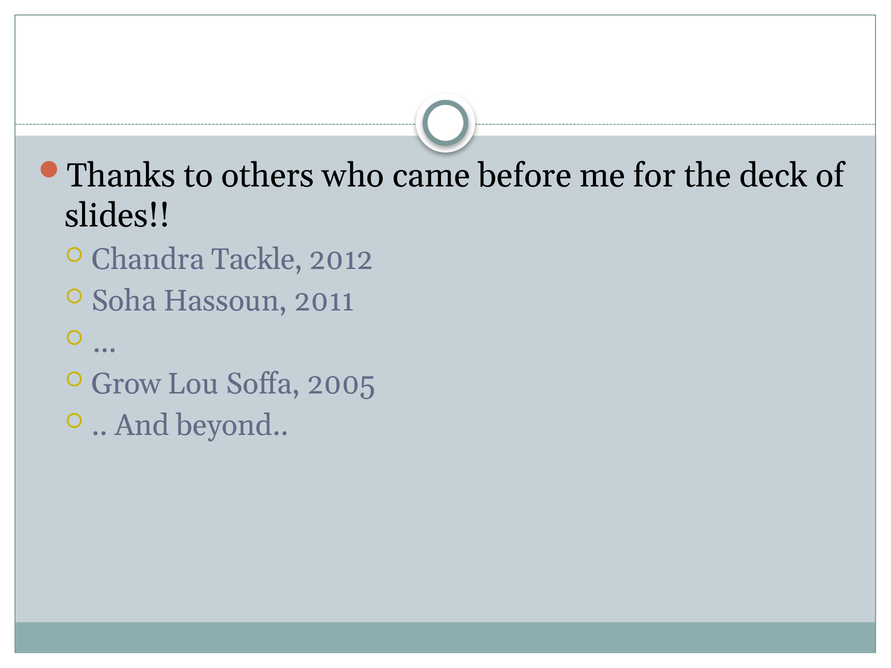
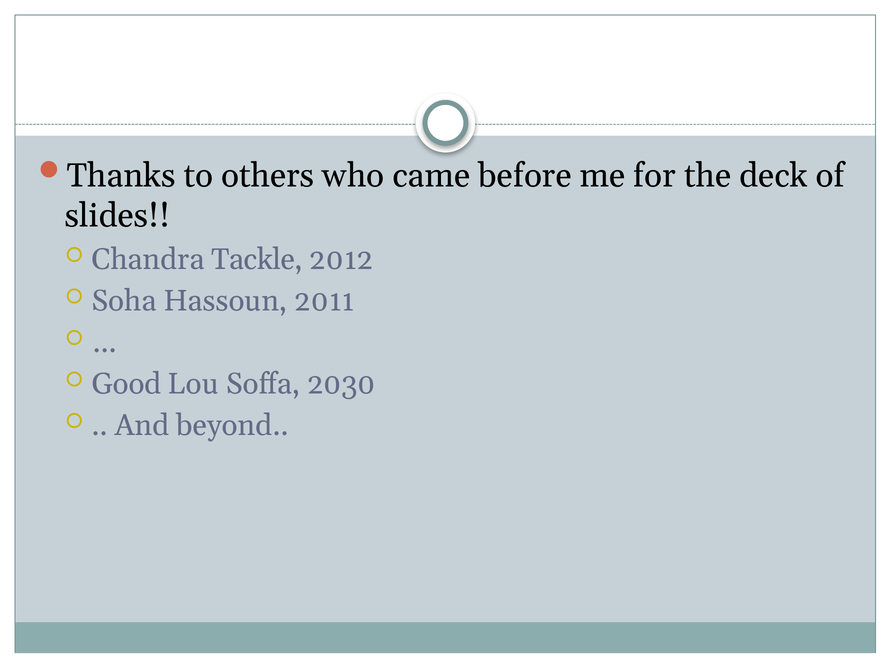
Grow: Grow -> Good
2005: 2005 -> 2030
